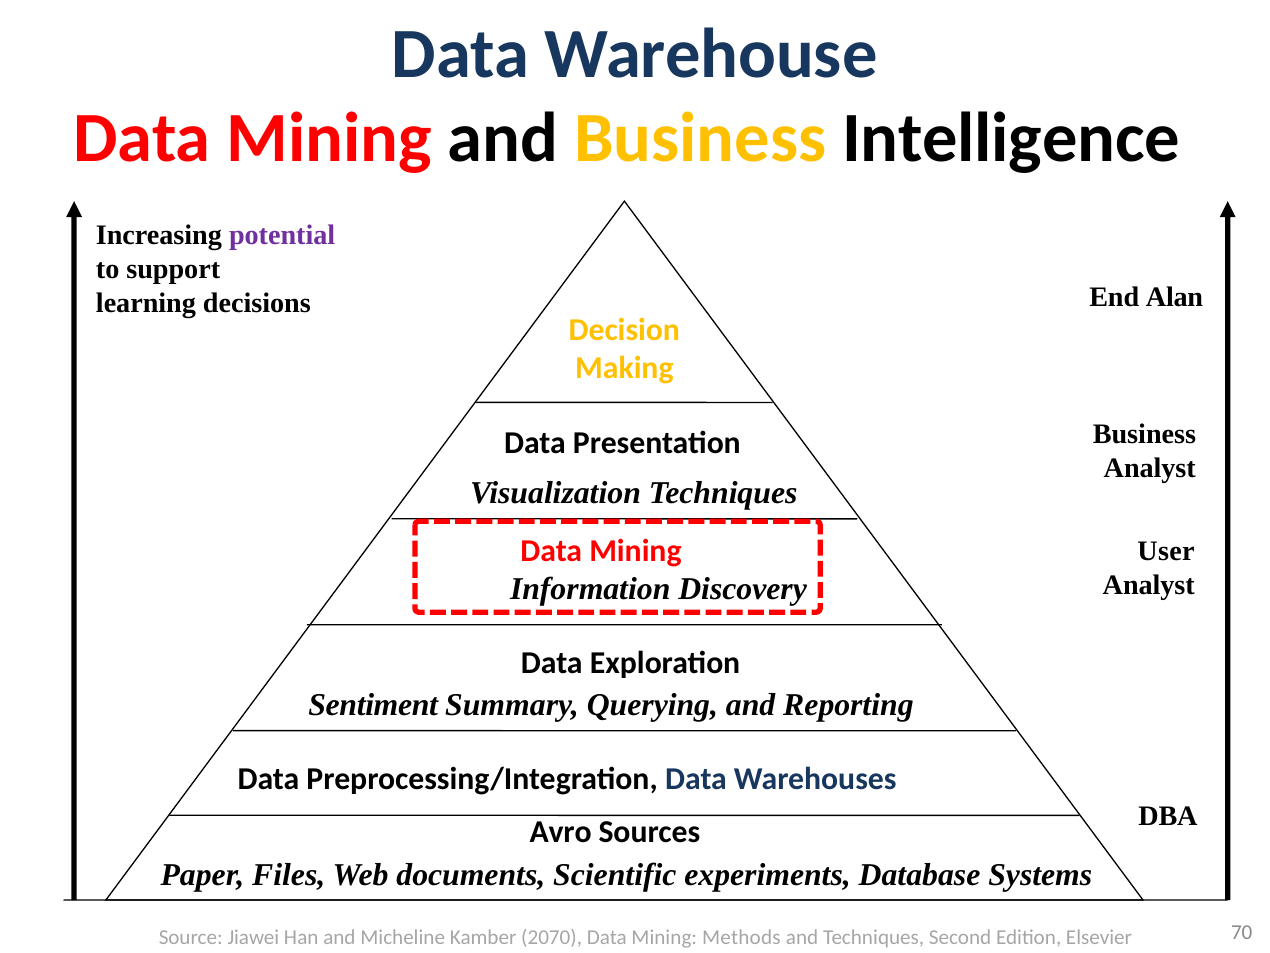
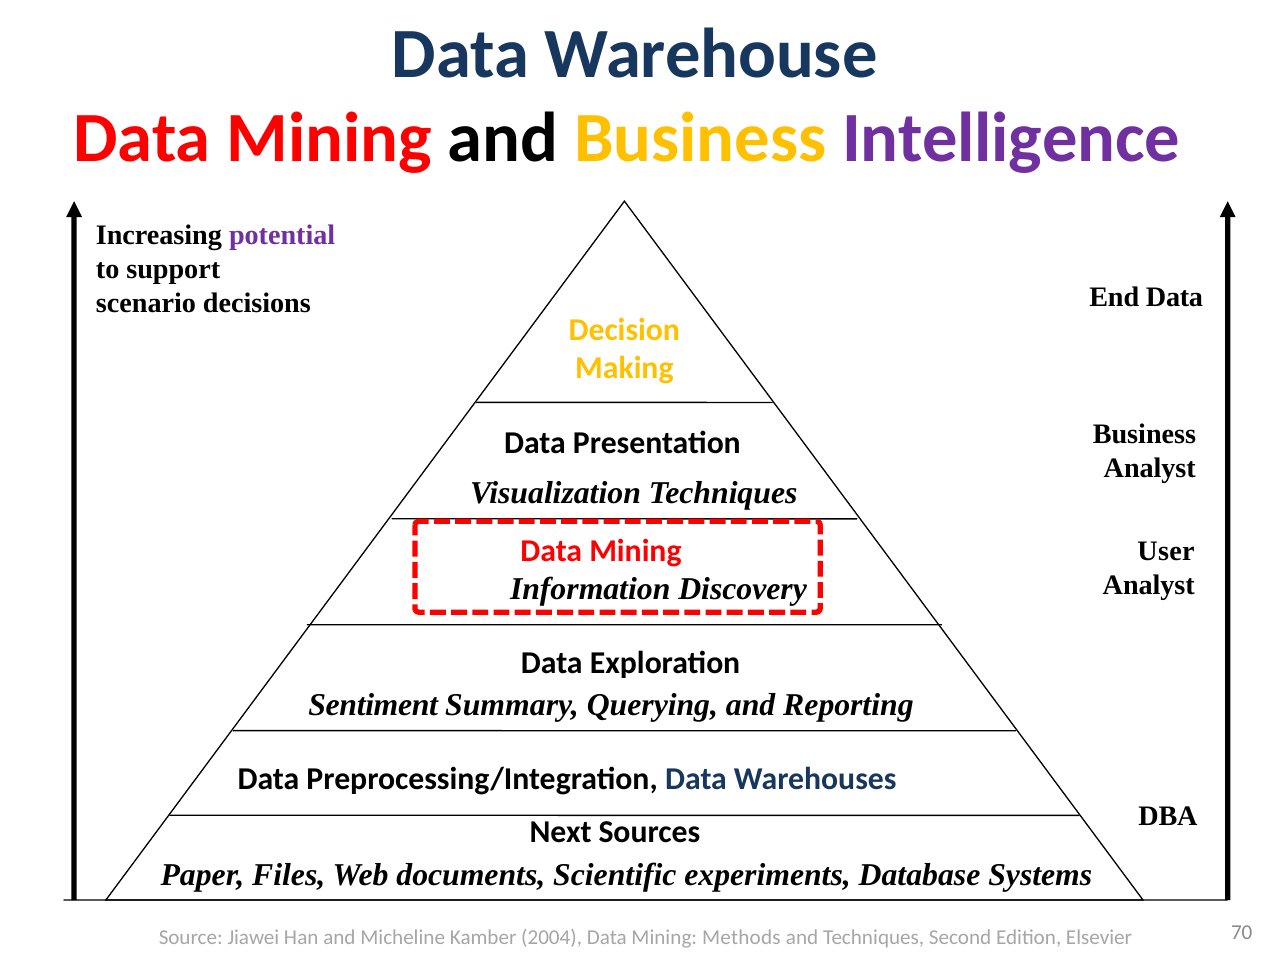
Intelligence colour: black -> purple
learning: learning -> scenario
End Alan: Alan -> Data
Avro: Avro -> Next
2070: 2070 -> 2004
